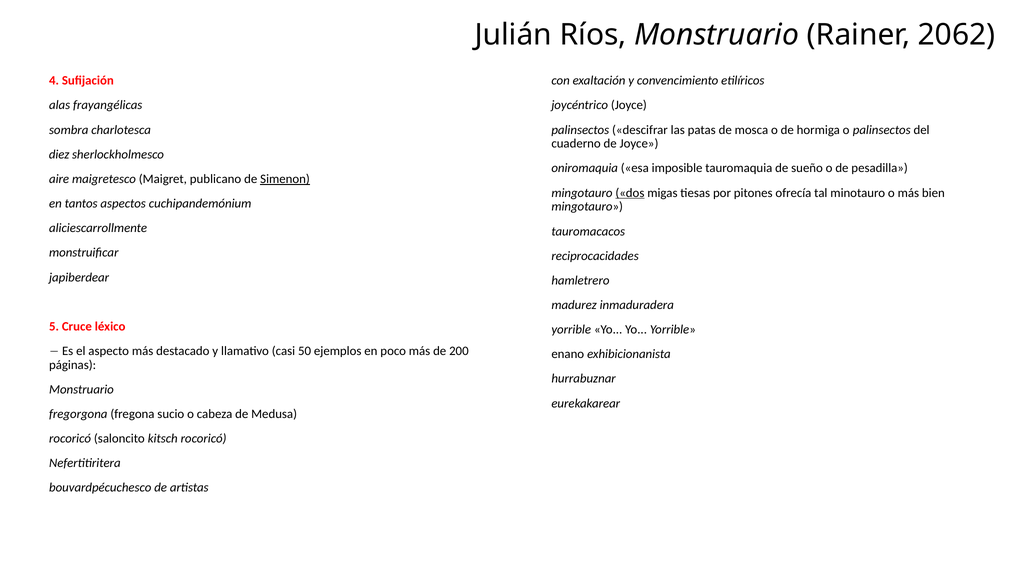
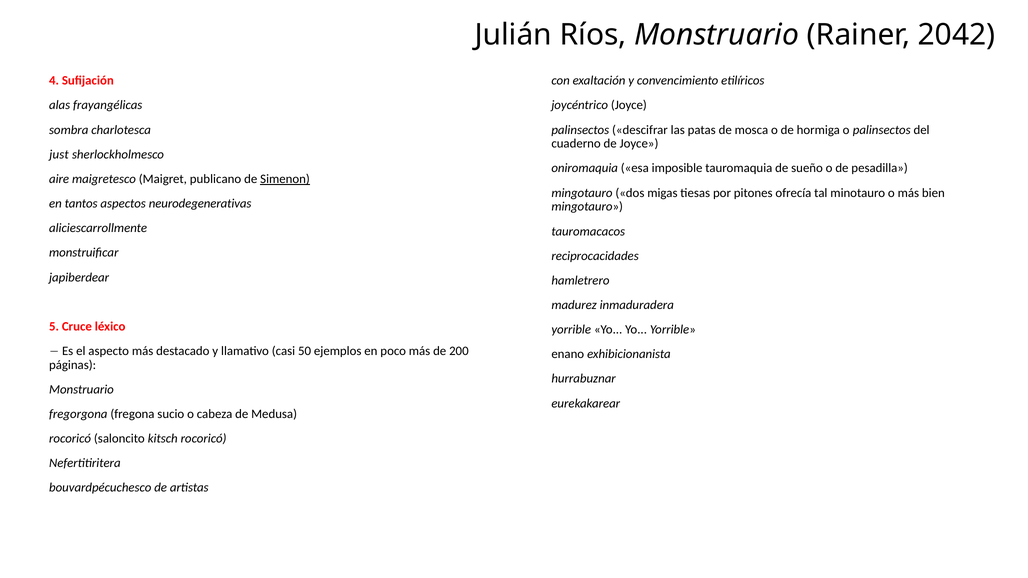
2062: 2062 -> 2042
diez: diez -> just
dos underline: present -> none
cuchipandemónium: cuchipandemónium -> neurodegenerativas
